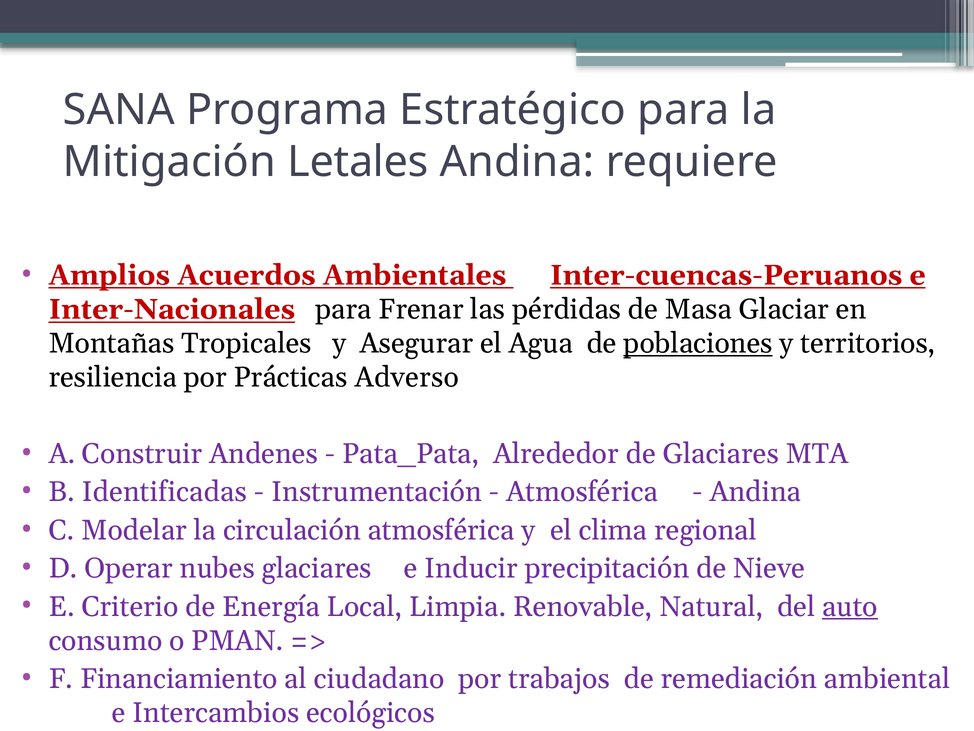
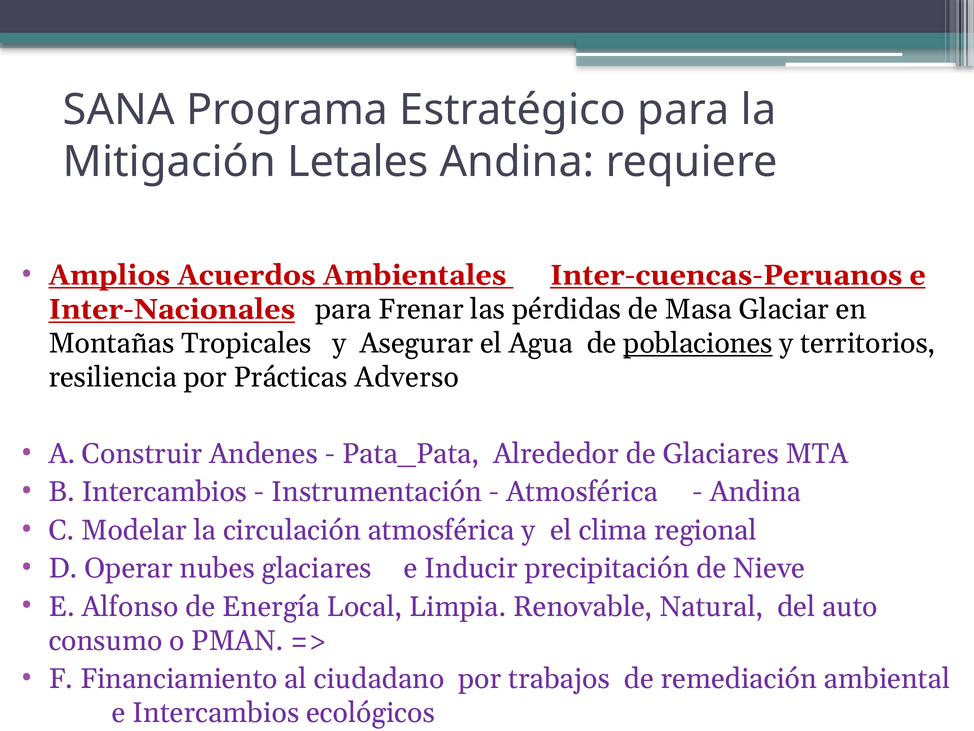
B Identificadas: Identificadas -> Intercambios
Criterio: Criterio -> Alfonso
auto underline: present -> none
